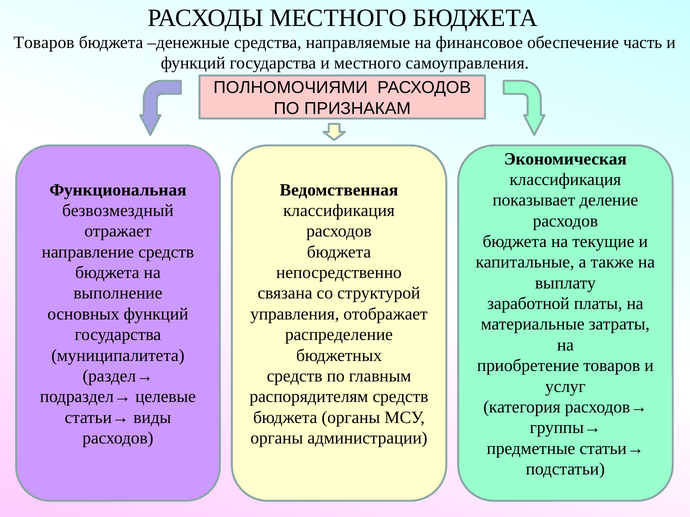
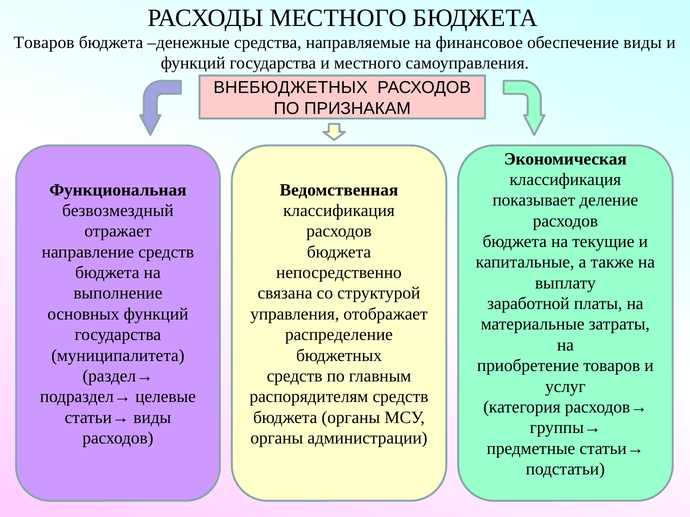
обеспечение часть: часть -> виды
ПОЛНОМОЧИЯМИ: ПОЛНОМОЧИЯМИ -> ВНЕБЮДЖЕТНЫХ
